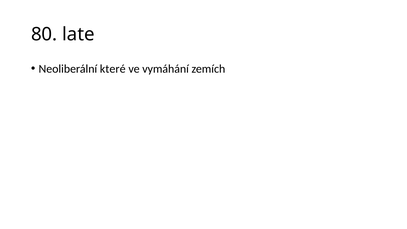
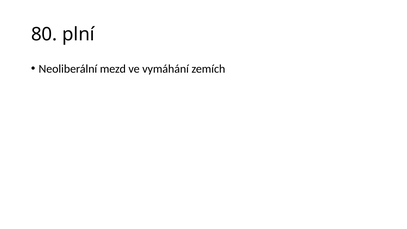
late: late -> plní
které: které -> mezd
